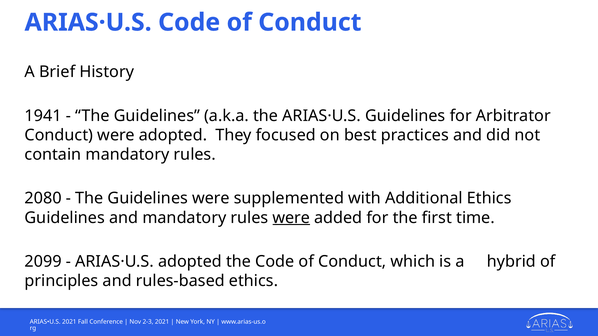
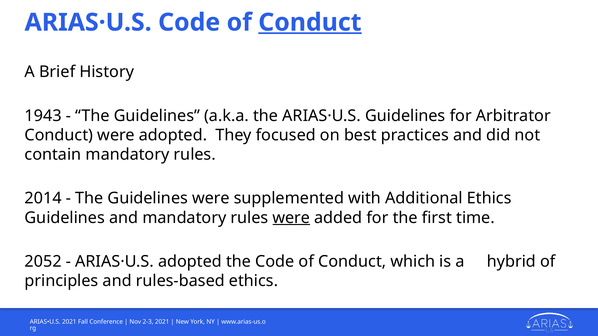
Conduct at (310, 22) underline: none -> present
1941: 1941 -> 1943
2080: 2080 -> 2014
2099: 2099 -> 2052
